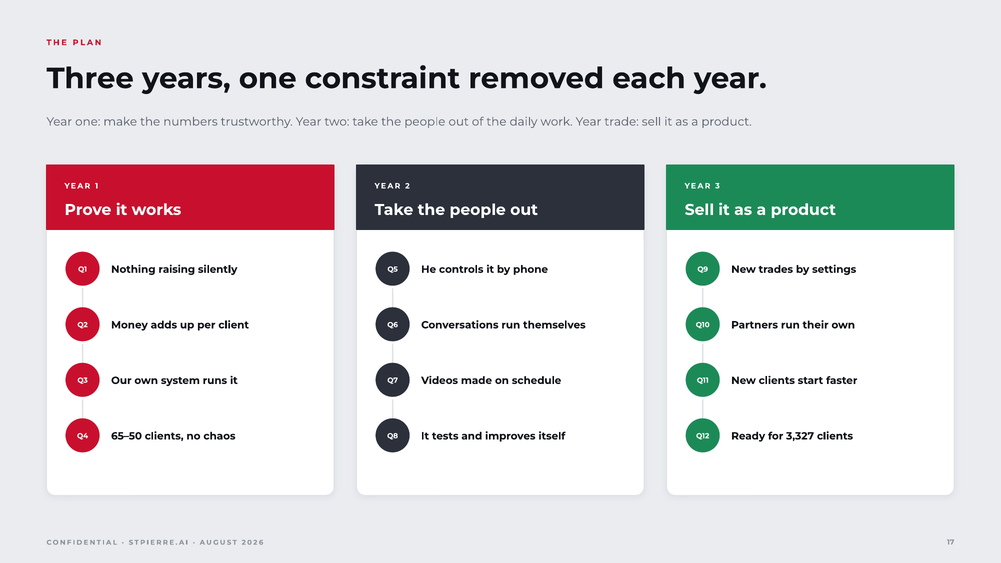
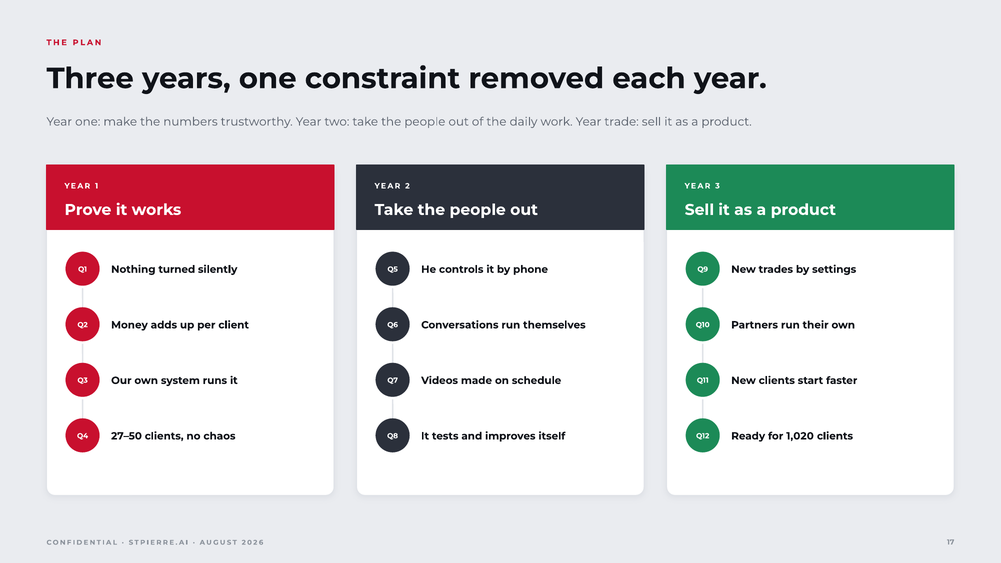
raising: raising -> turned
65–50: 65–50 -> 27–50
3,327: 3,327 -> 1,020
